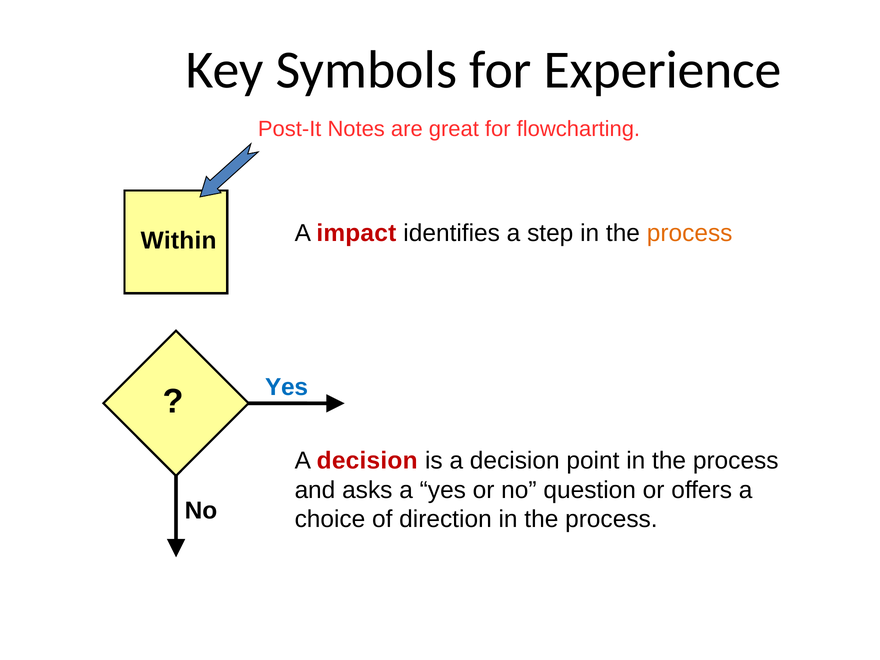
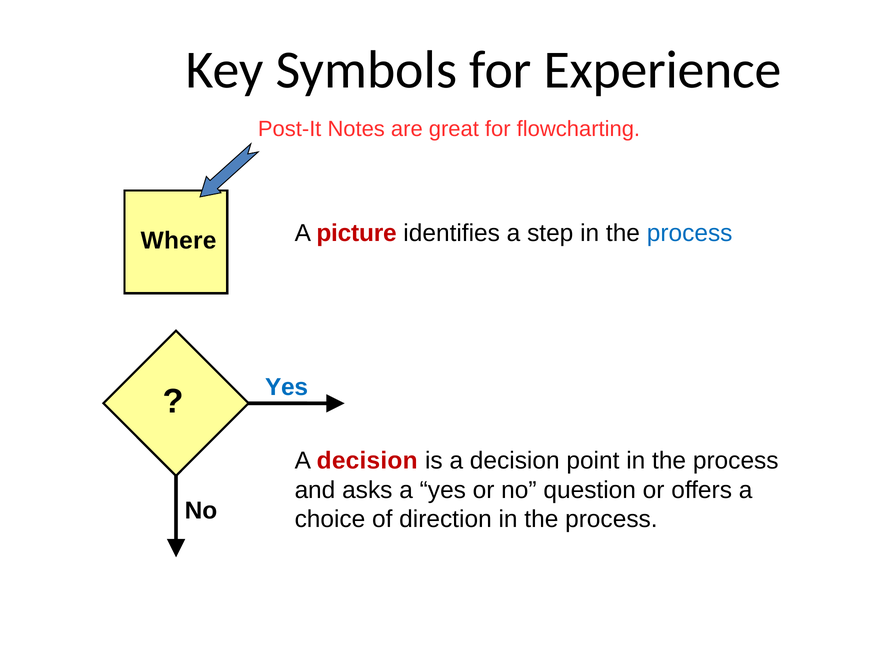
impact: impact -> picture
process at (690, 233) colour: orange -> blue
Within: Within -> Where
